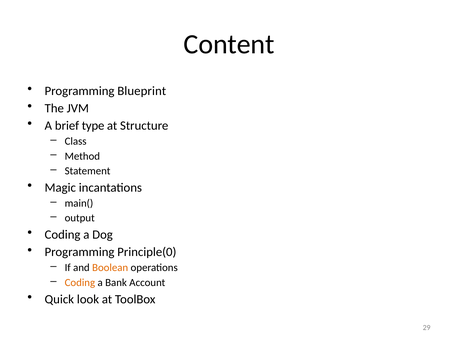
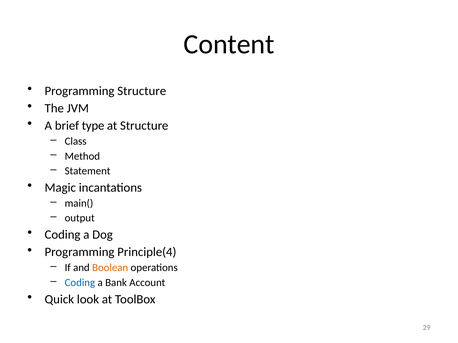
Programming Blueprint: Blueprint -> Structure
Principle(0: Principle(0 -> Principle(4
Coding at (80, 283) colour: orange -> blue
